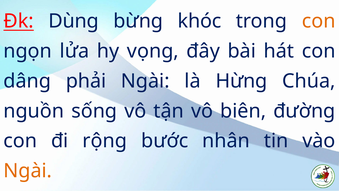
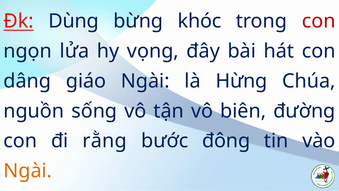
con at (319, 21) colour: orange -> red
phải: phải -> giáo
rộng: rộng -> rằng
nhân: nhân -> đông
